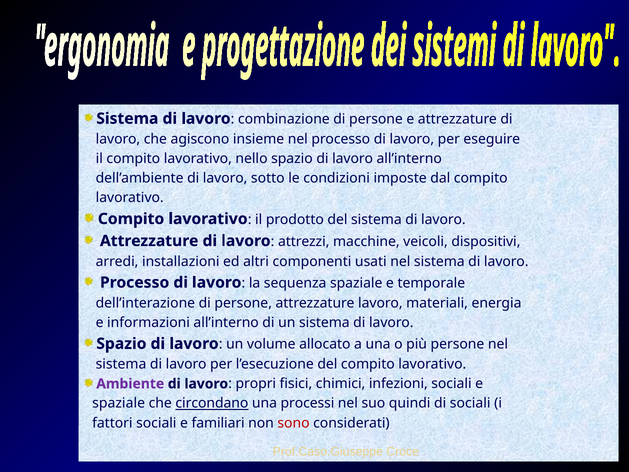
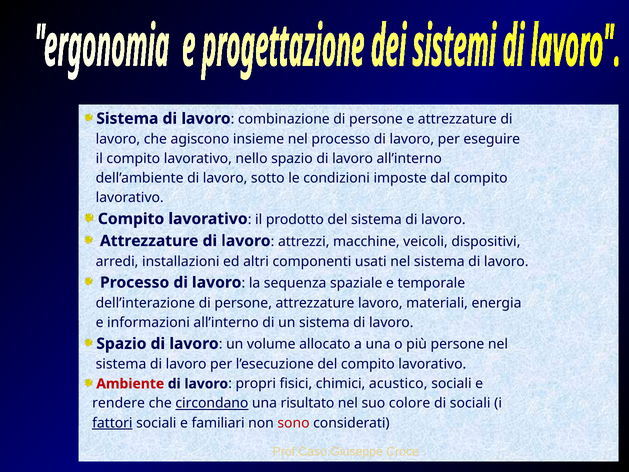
Ambiente colour: purple -> red
infezioni: infezioni -> acustico
spaziale at (119, 403): spaziale -> rendere
processi: processi -> risultato
quindi: quindi -> colore
fattori underline: none -> present
